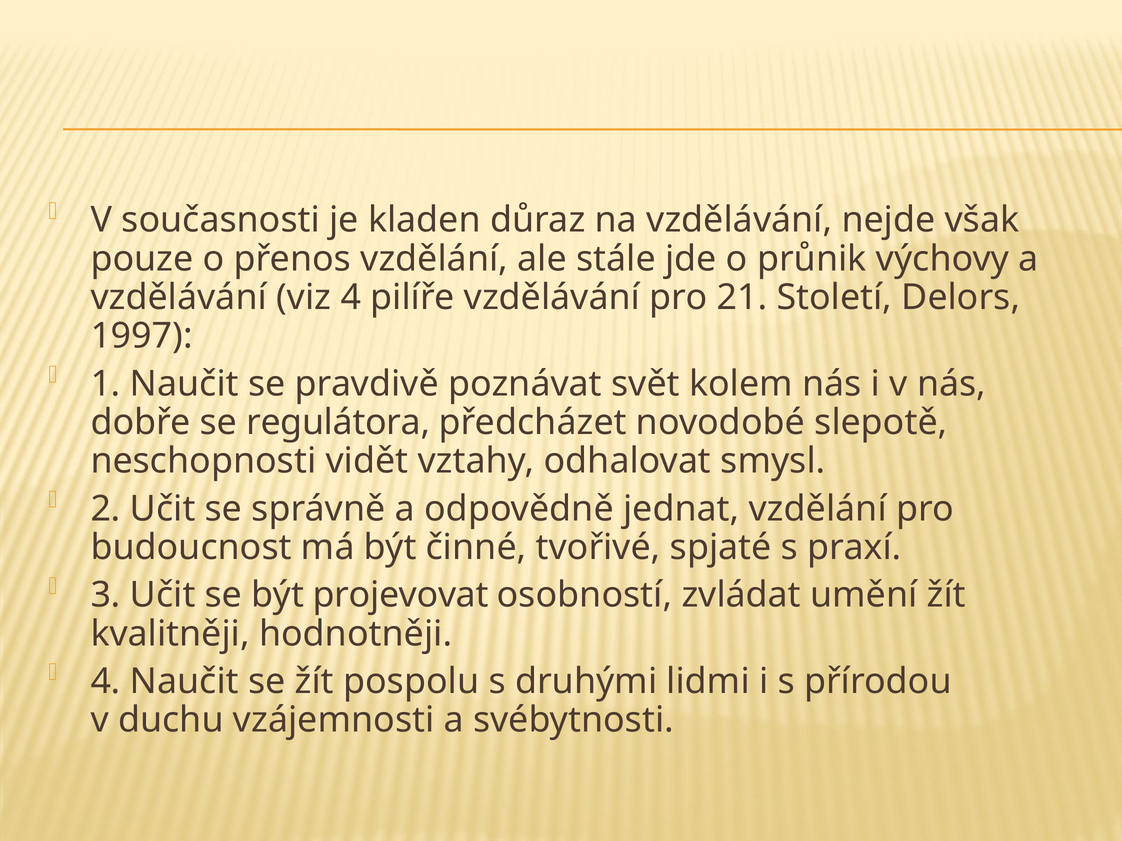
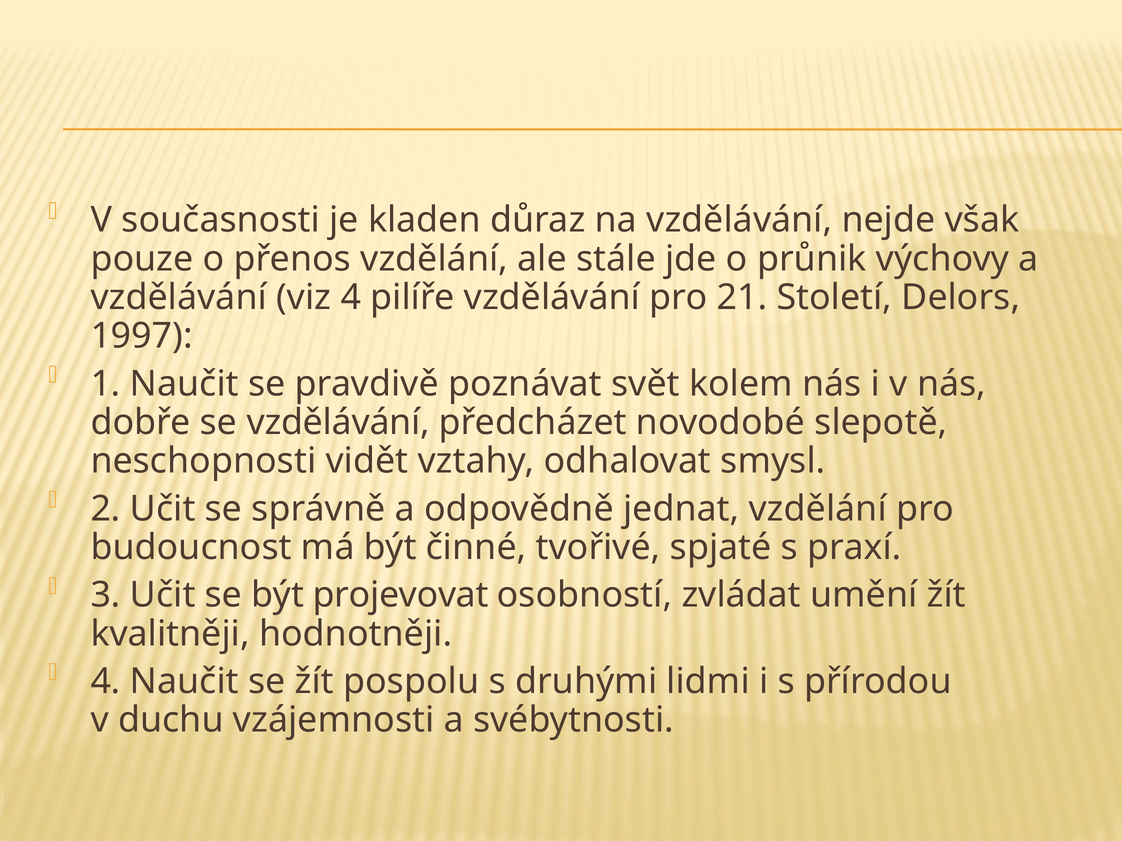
se regulátora: regulátora -> vzdělávání
